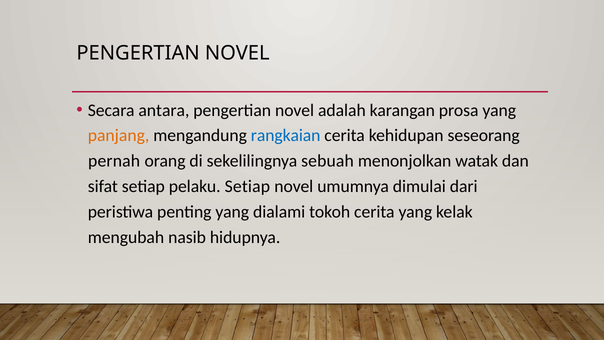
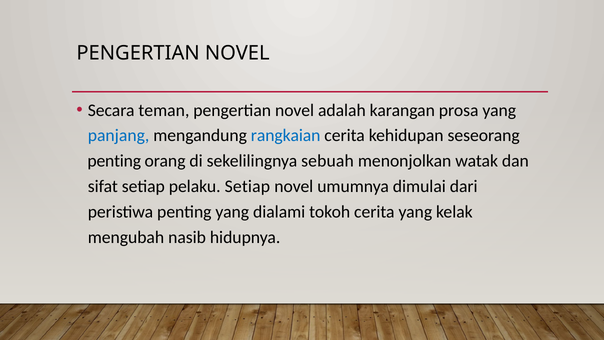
antara: antara -> teman
panjang colour: orange -> blue
pernah at (114, 161): pernah -> penting
